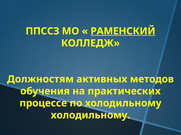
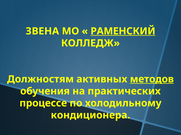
ППССЗ: ППССЗ -> ЗВЕНА
методов underline: none -> present
холодильному at (90, 116): холодильному -> кондиционера
